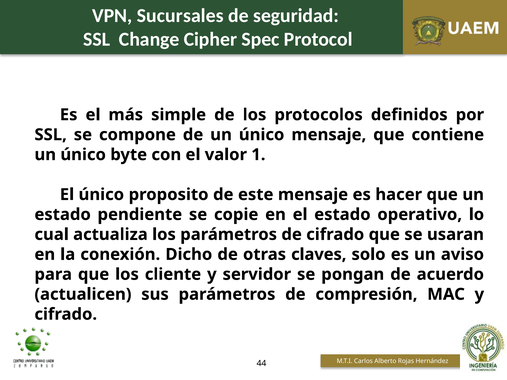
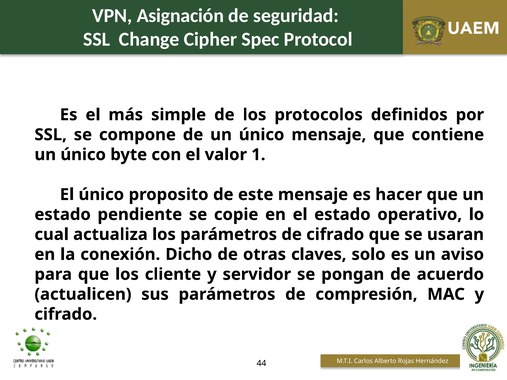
Sucursales: Sucursales -> Asignación
